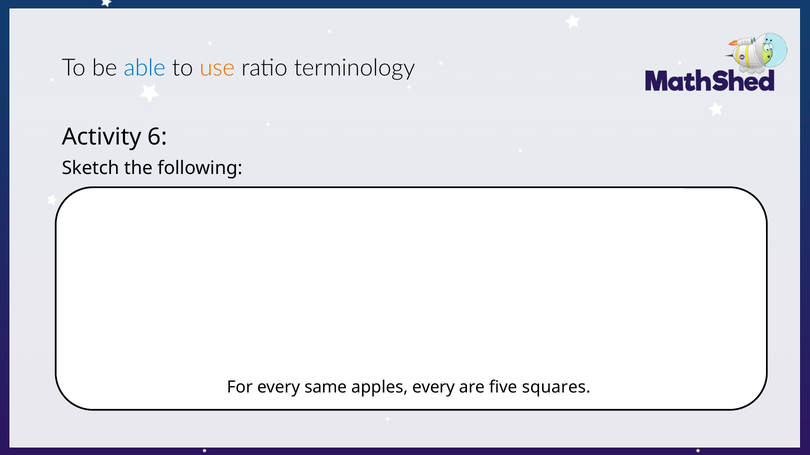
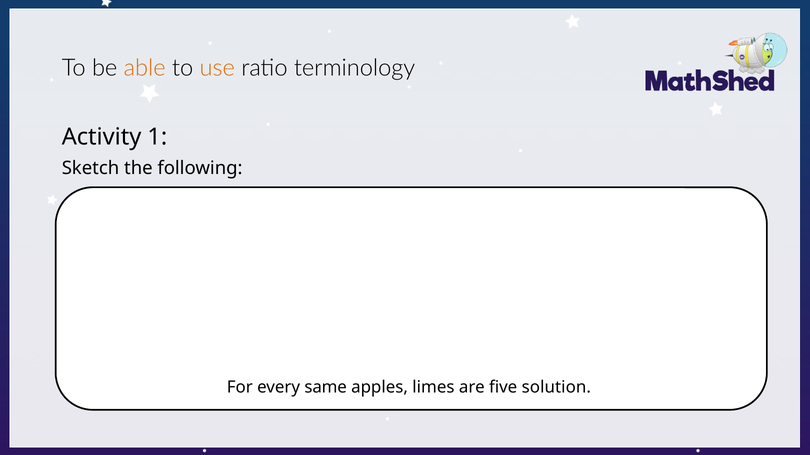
able colour: blue -> orange
6: 6 -> 1
apples every: every -> limes
squares: squares -> solution
